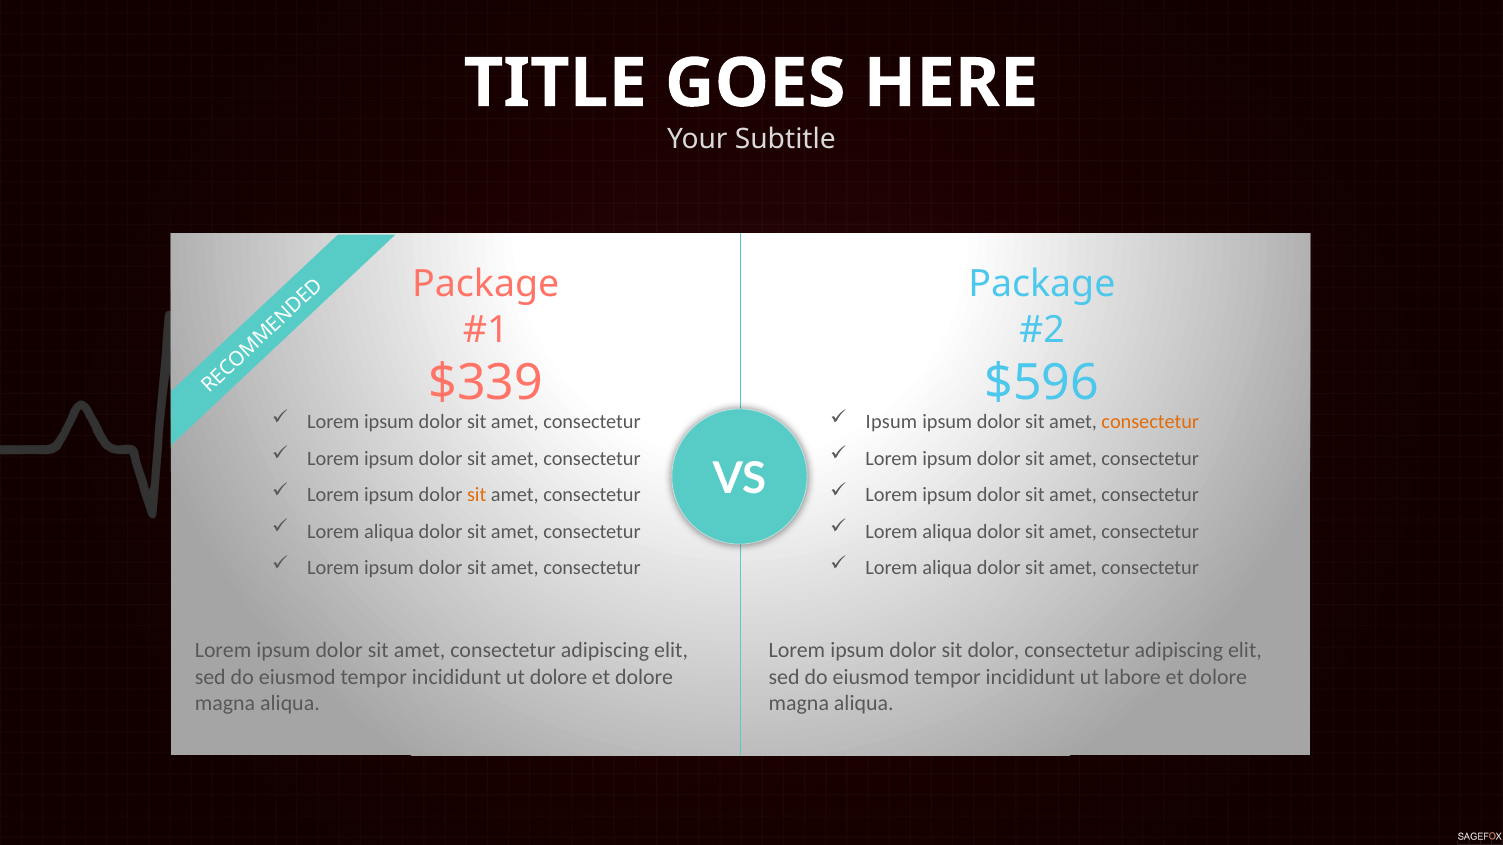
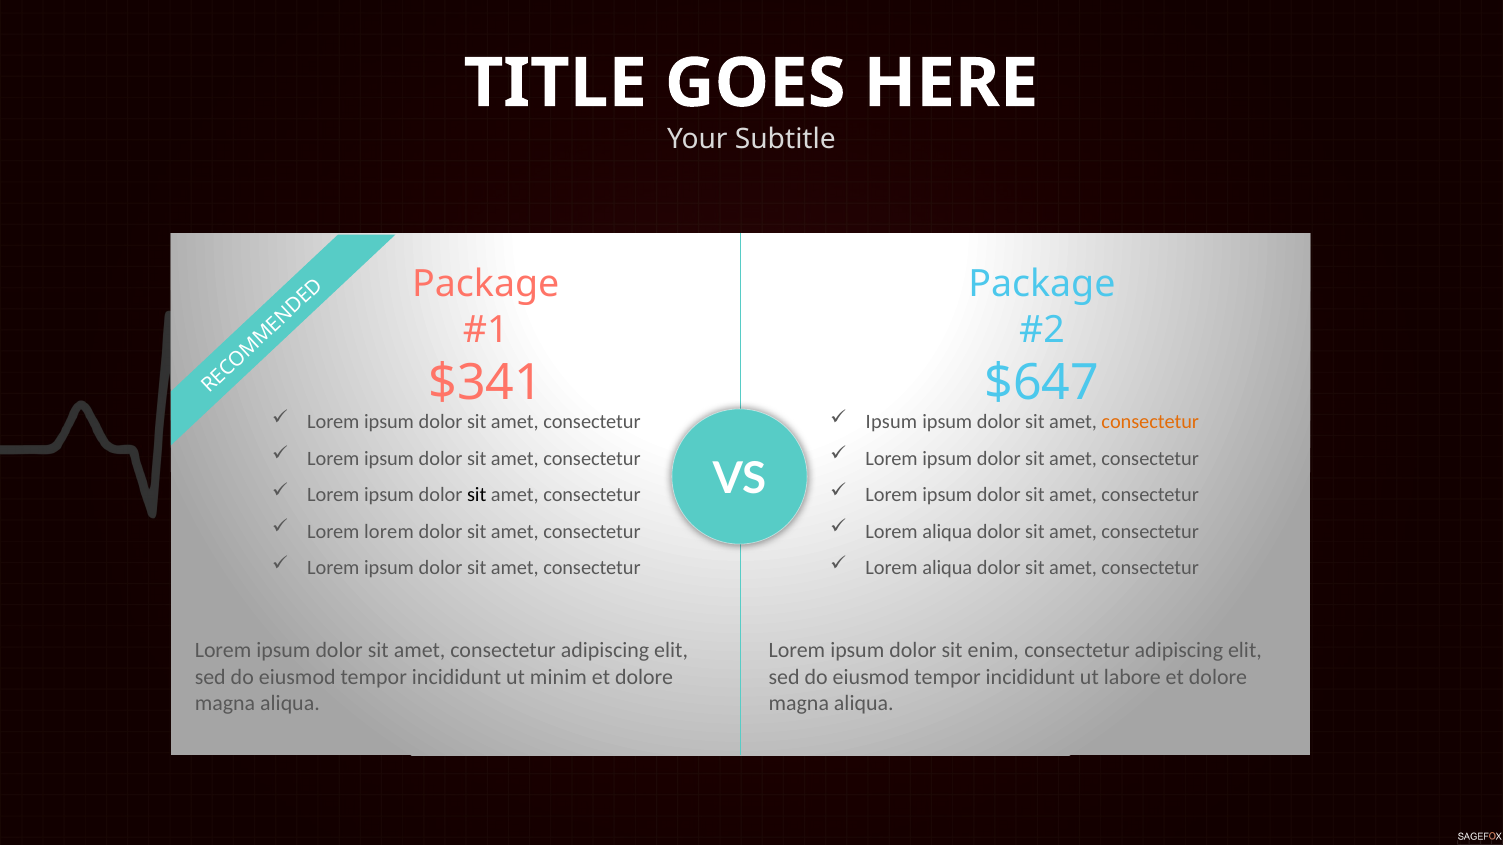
$339: $339 -> $341
$596: $596 -> $647
sit at (477, 495) colour: orange -> black
aliqua at (389, 532): aliqua -> lorem
sit dolor: dolor -> enim
ut dolore: dolore -> minim
